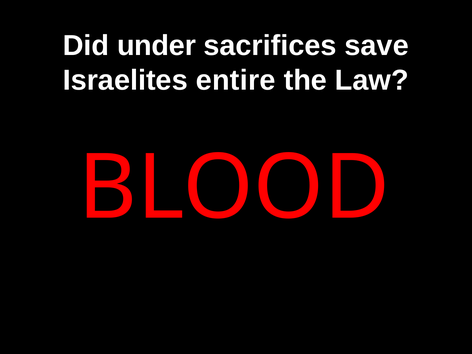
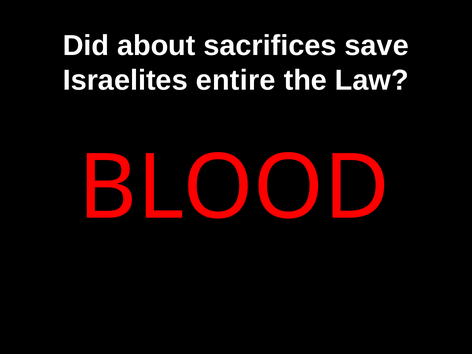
under: under -> about
